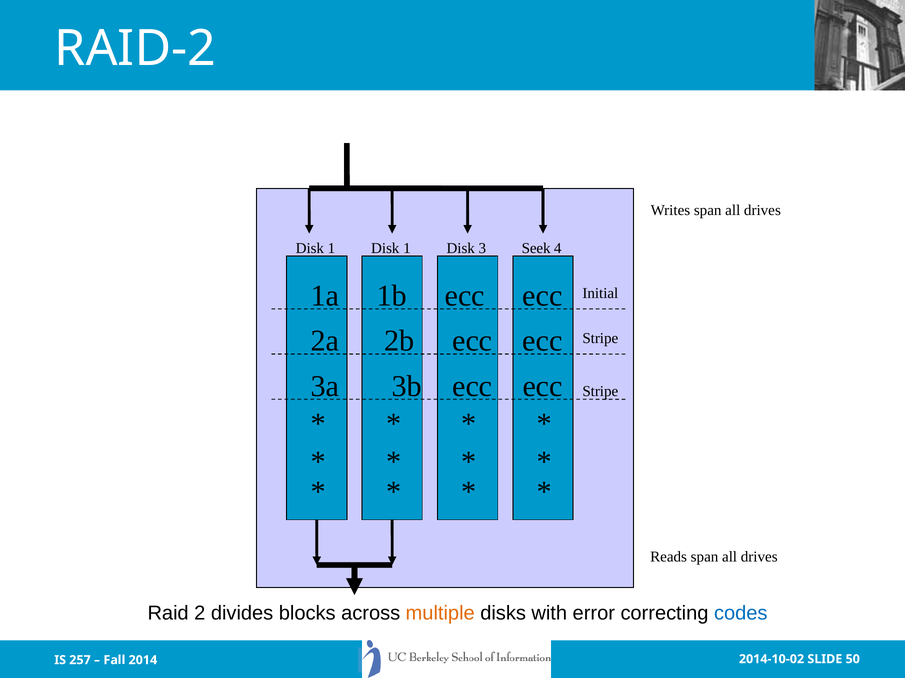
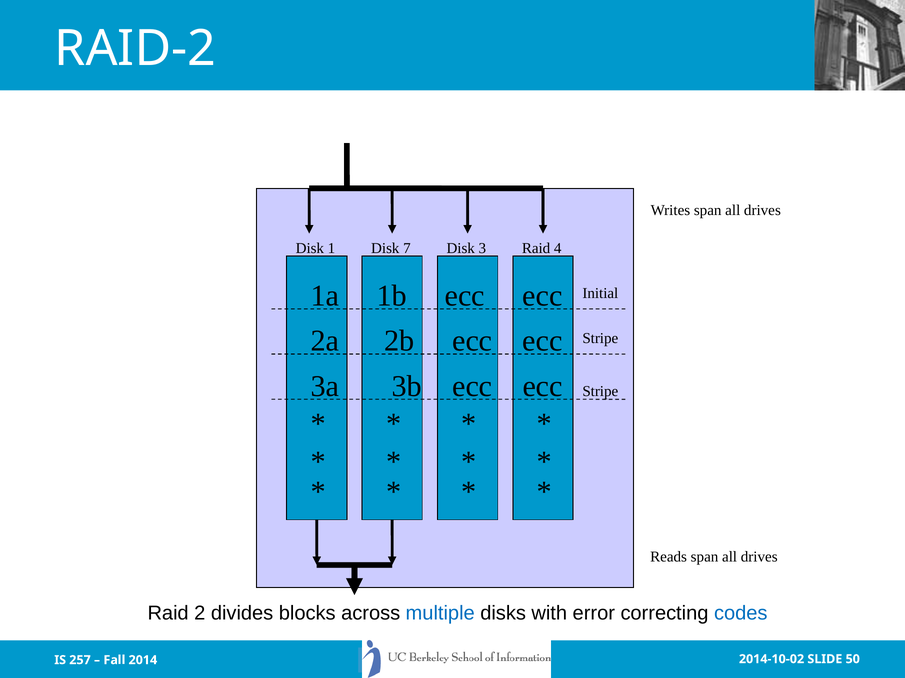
1 at (407, 248): 1 -> 7
3 Seek: Seek -> Raid
multiple colour: orange -> blue
